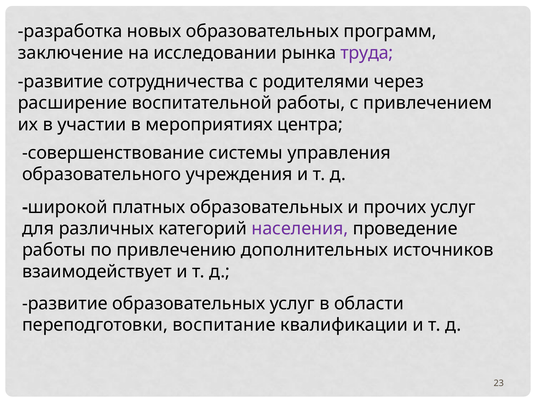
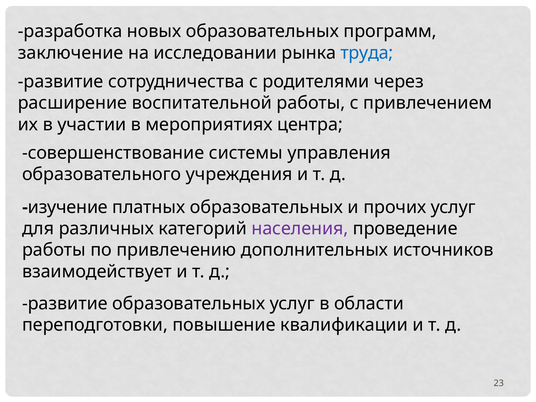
труда colour: purple -> blue
широкой: широкой -> изучение
воспитание: воспитание -> повышение
